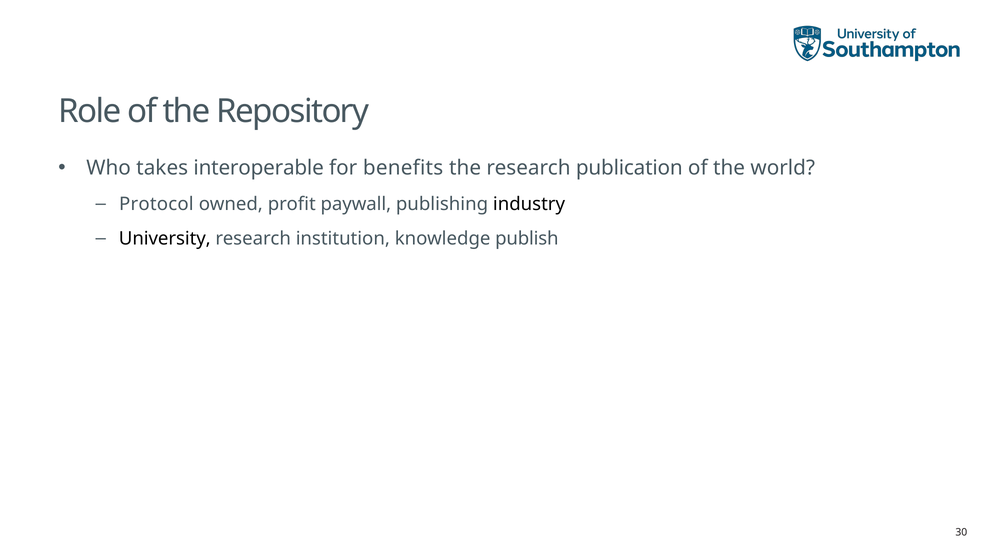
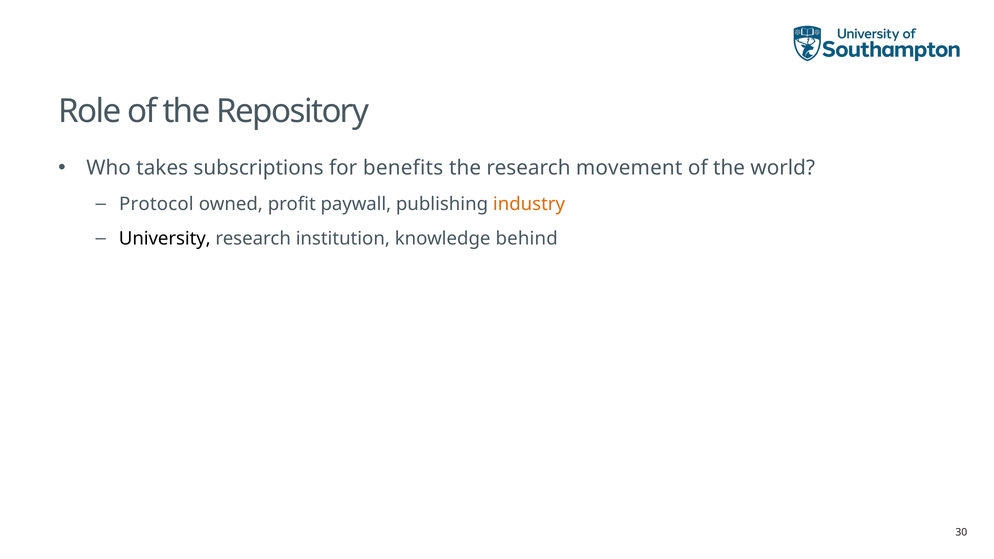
interoperable: interoperable -> subscriptions
publication: publication -> movement
industry colour: black -> orange
publish: publish -> behind
